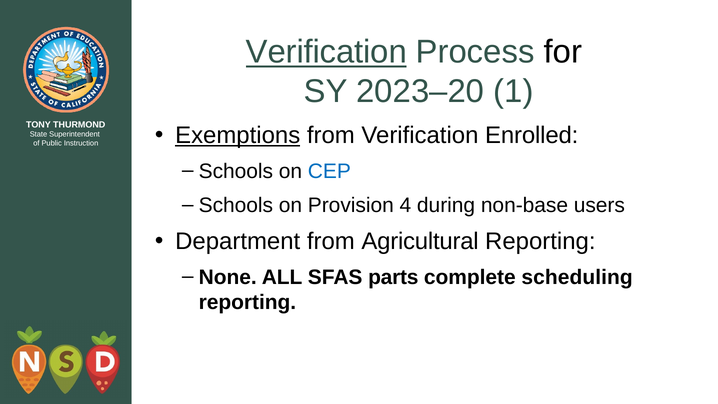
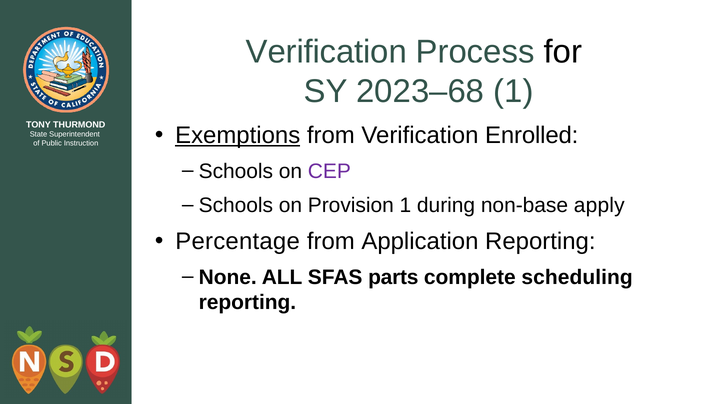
Verification at (326, 52) underline: present -> none
2023–20: 2023–20 -> 2023–68
CEP colour: blue -> purple
Provision 4: 4 -> 1
users: users -> apply
Department: Department -> Percentage
Agricultural: Agricultural -> Application
